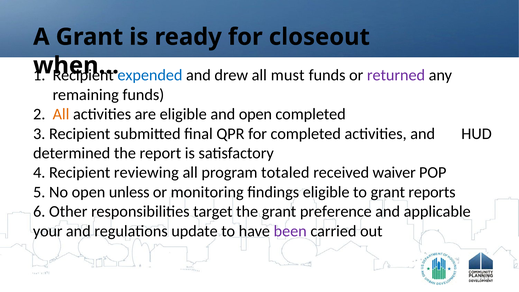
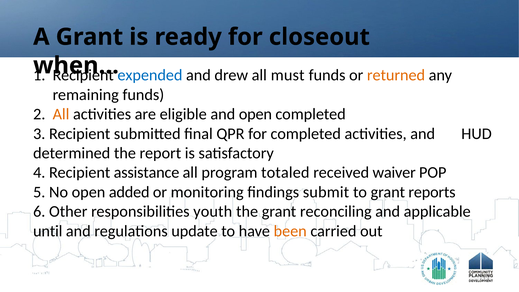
returned colour: purple -> orange
reviewing: reviewing -> assistance
unless: unless -> added
findings eligible: eligible -> submit
target: target -> youth
preference: preference -> reconciling
your: your -> until
been colour: purple -> orange
